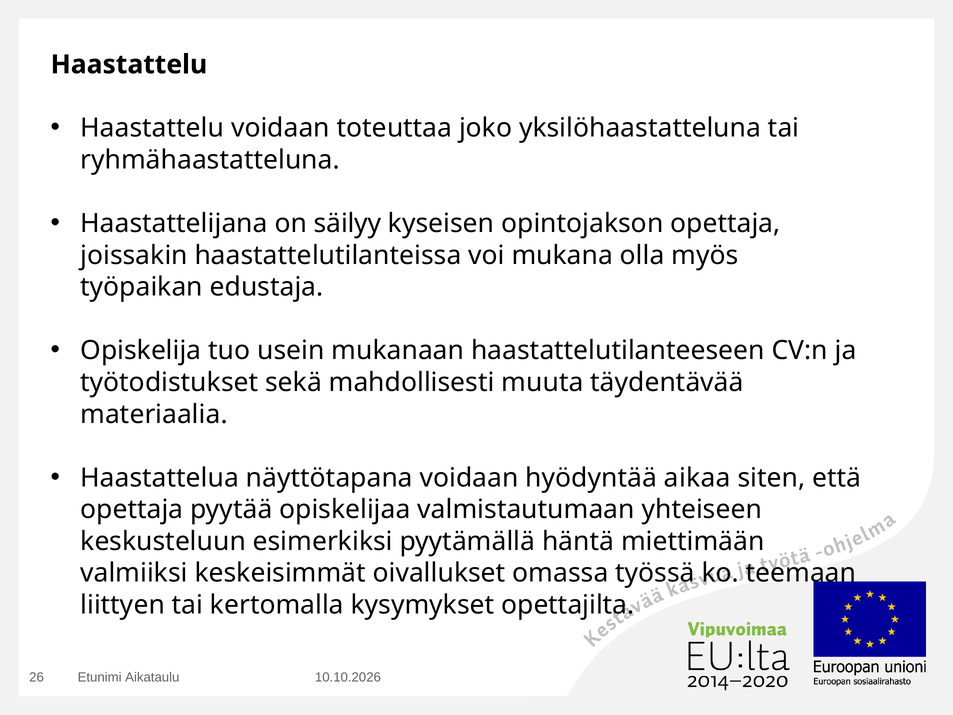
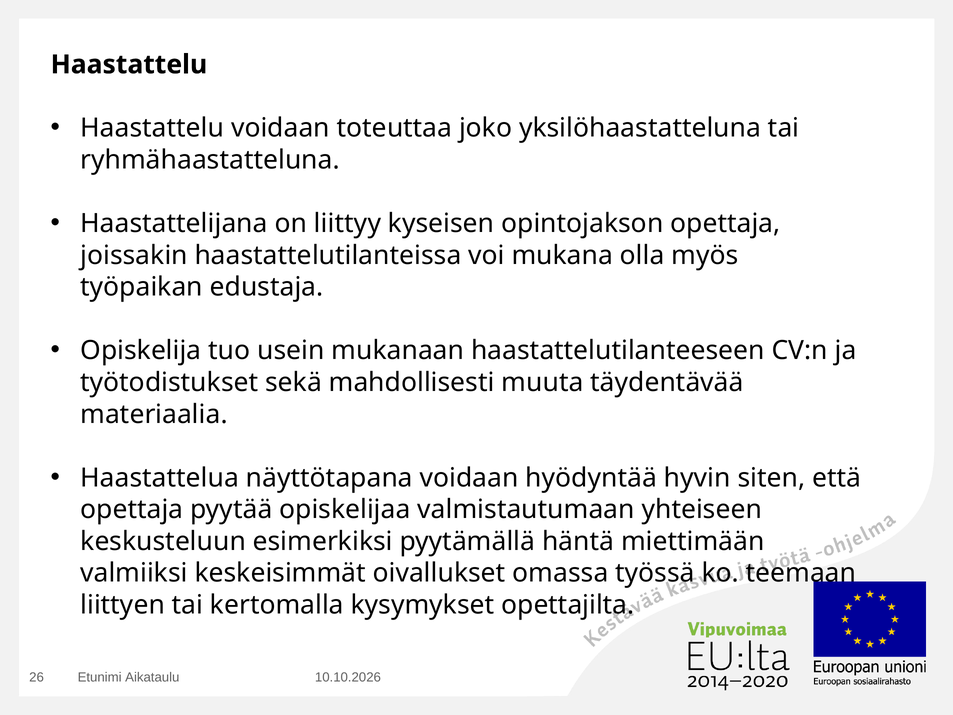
säilyy: säilyy -> liittyy
aikaa: aikaa -> hyvin
